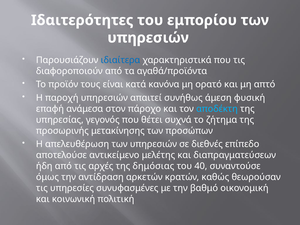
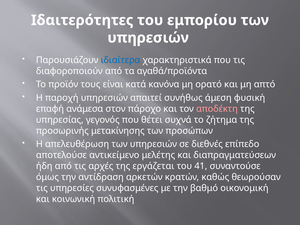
αποδέκτη colour: light blue -> pink
δημόσιας: δημόσιας -> εργάζεται
40: 40 -> 41
